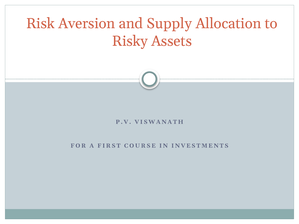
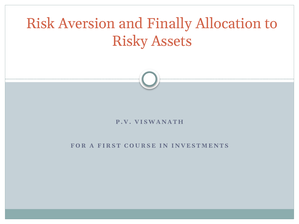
Supply: Supply -> Finally
